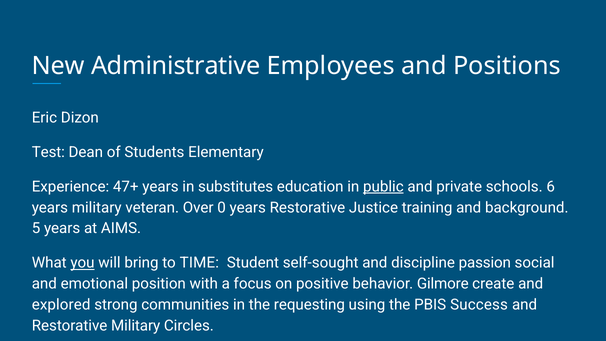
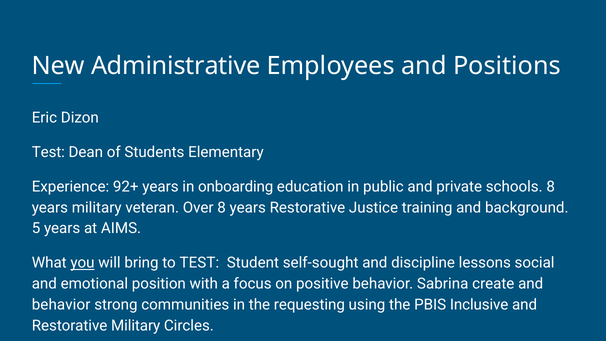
47+: 47+ -> 92+
substitutes: substitutes -> onboarding
public underline: present -> none
schools 6: 6 -> 8
Over 0: 0 -> 8
to TIME: TIME -> TEST
passion: passion -> lessons
Gilmore: Gilmore -> Sabrina
explored at (61, 305): explored -> behavior
Success: Success -> Inclusive
